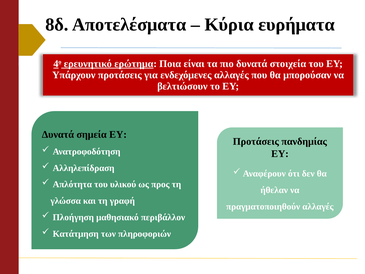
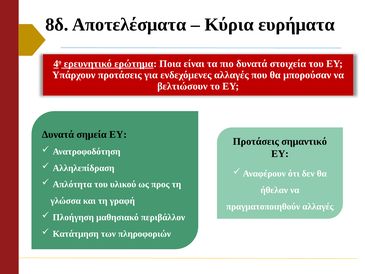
πανδημίας: πανδημίας -> σημαντικό
